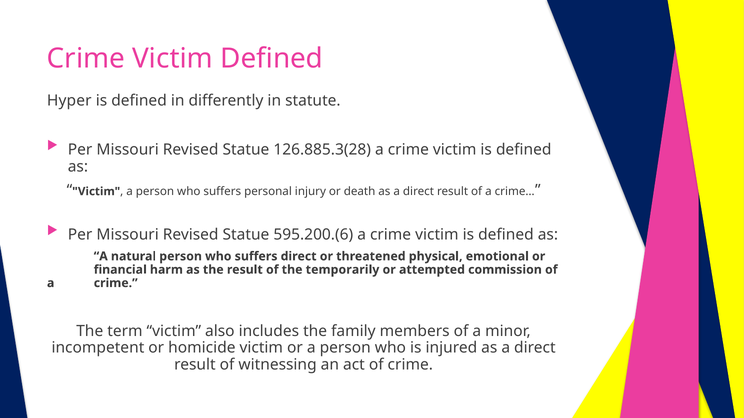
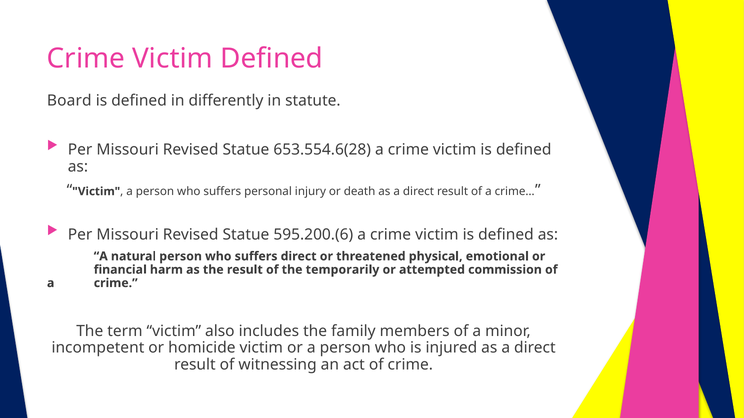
Hyper: Hyper -> Board
126.885.3(28: 126.885.3(28 -> 653.554.6(28
